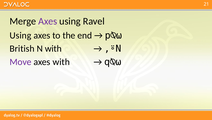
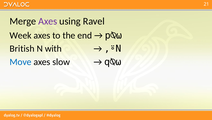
Using at (20, 35): Using -> Week
Move colour: purple -> blue
axes with: with -> slow
